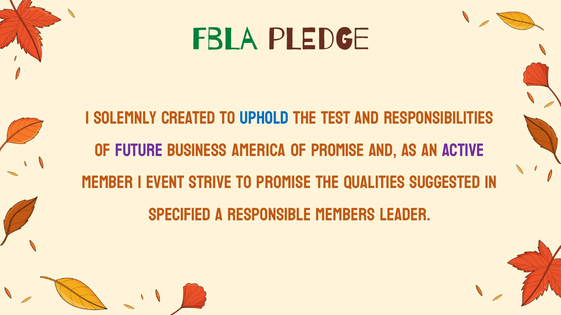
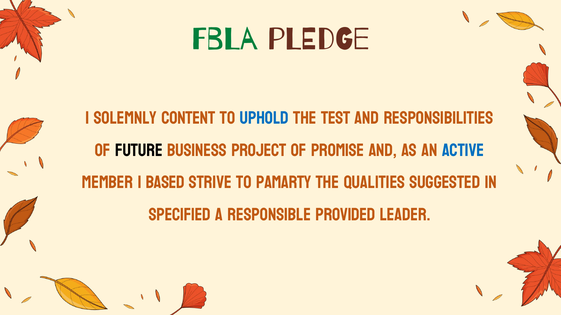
created: created -> content
Future colour: purple -> black
America: America -> Project
active colour: purple -> blue
event: event -> based
to promise: promise -> pamarty
members: members -> provided
